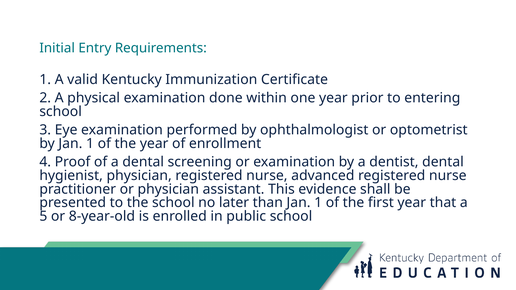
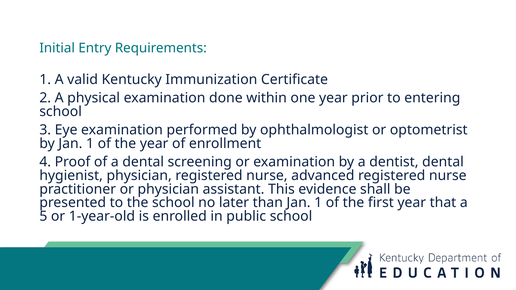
8-year-old: 8-year-old -> 1-year-old
